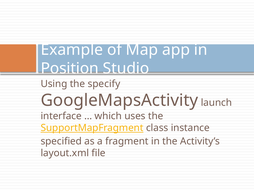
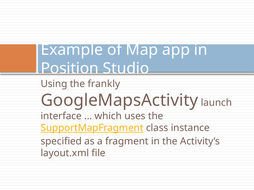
specify: specify -> frankly
